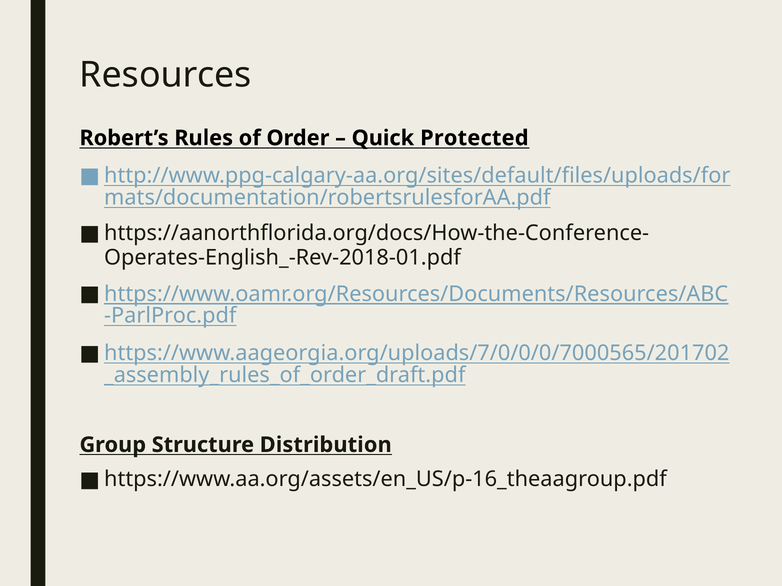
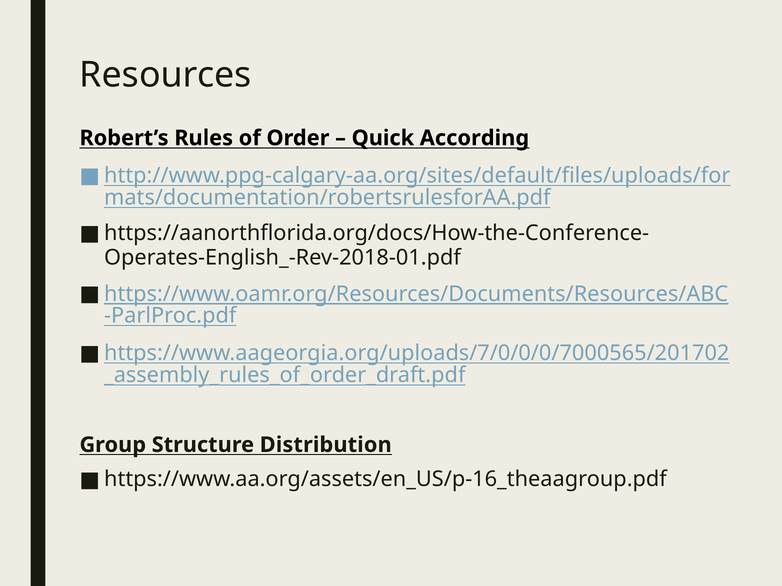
Protected: Protected -> According
